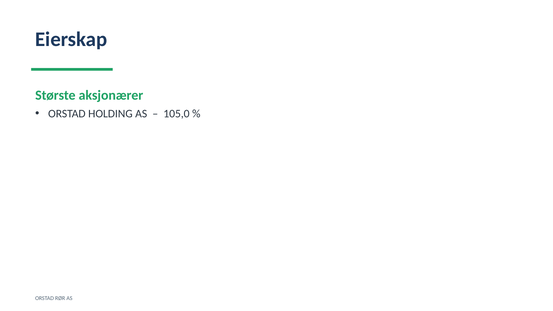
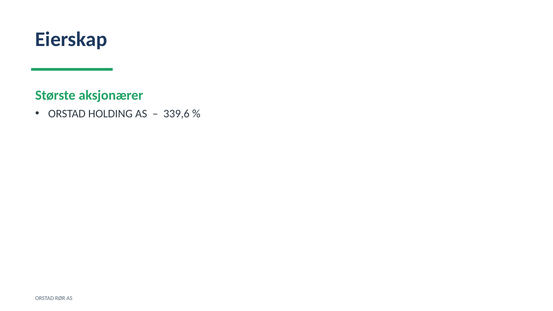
105,0: 105,0 -> 339,6
